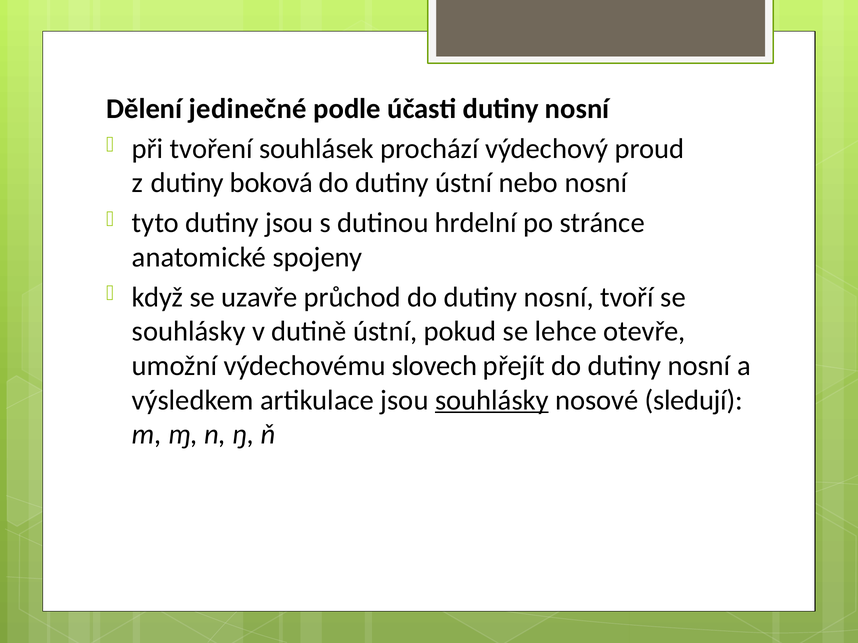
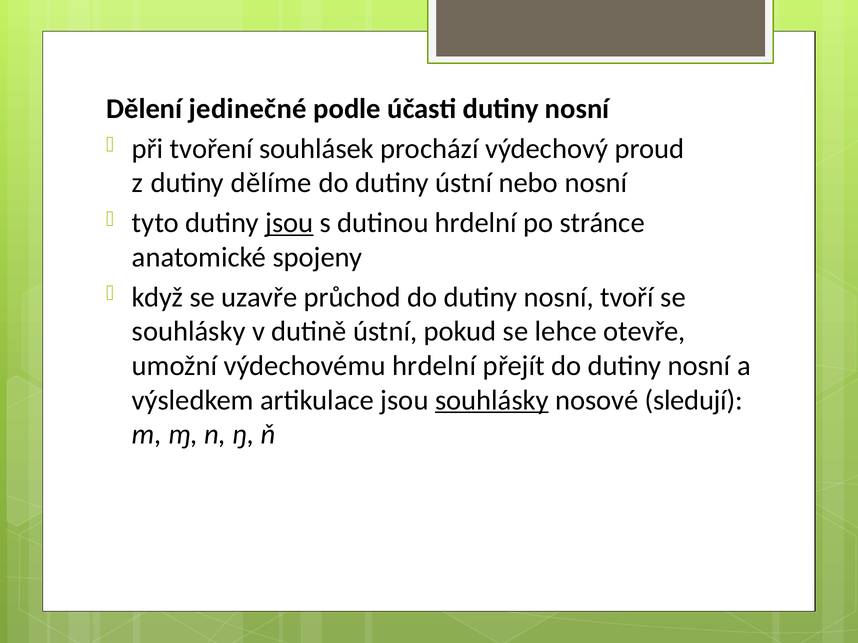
boková: boková -> dělíme
jsou at (289, 223) underline: none -> present
výdechovému slovech: slovech -> hrdelní
